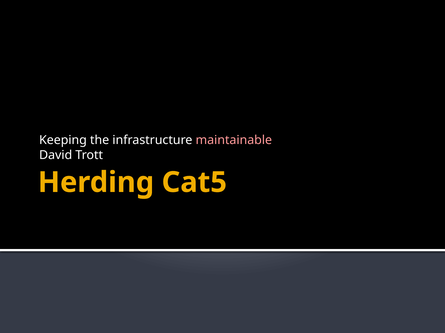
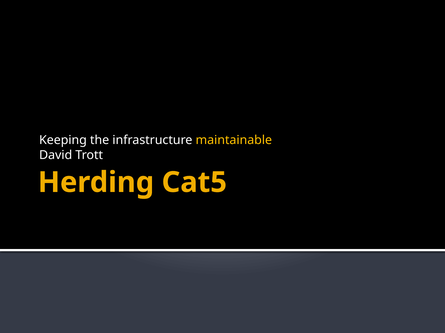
maintainable colour: pink -> yellow
